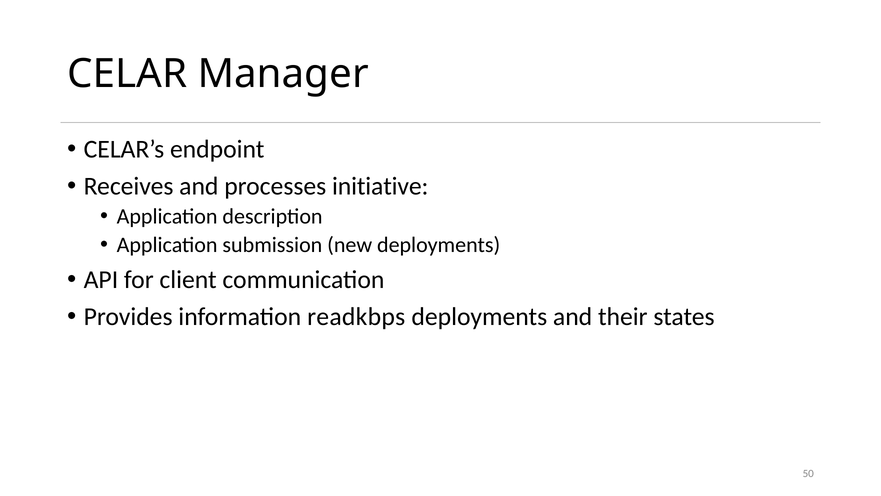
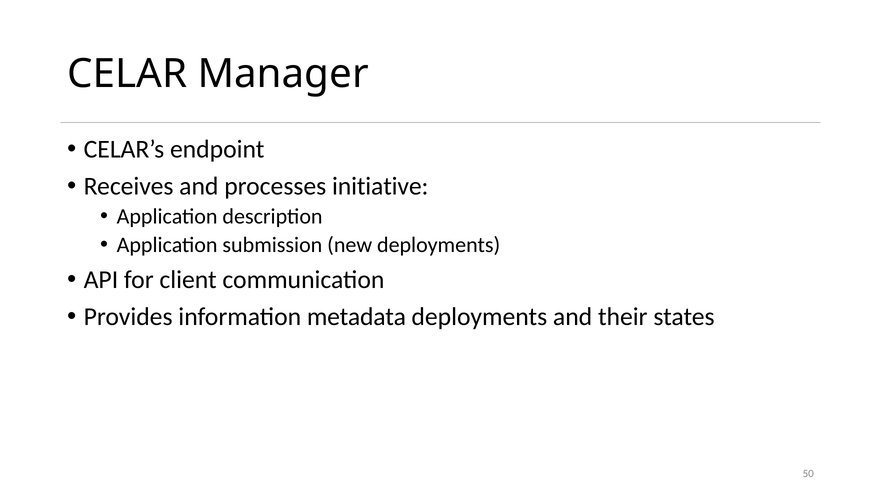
readkbps: readkbps -> metadata
